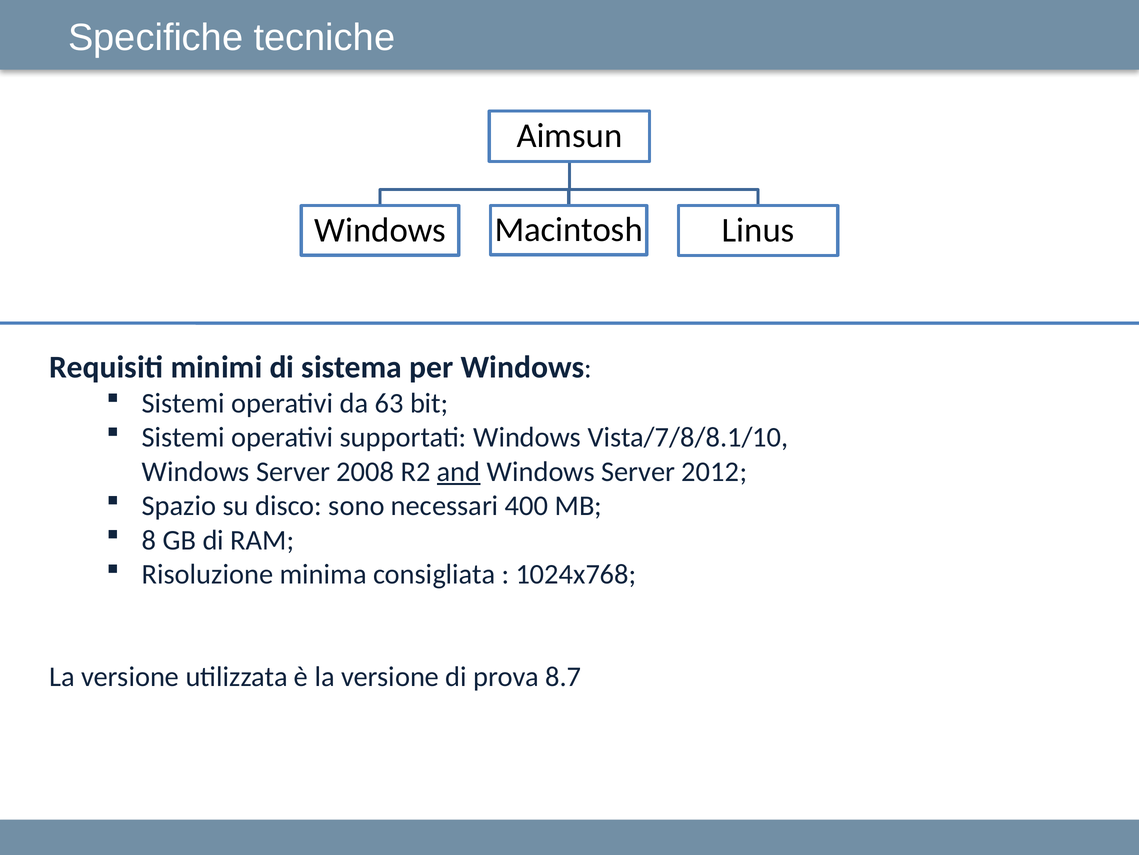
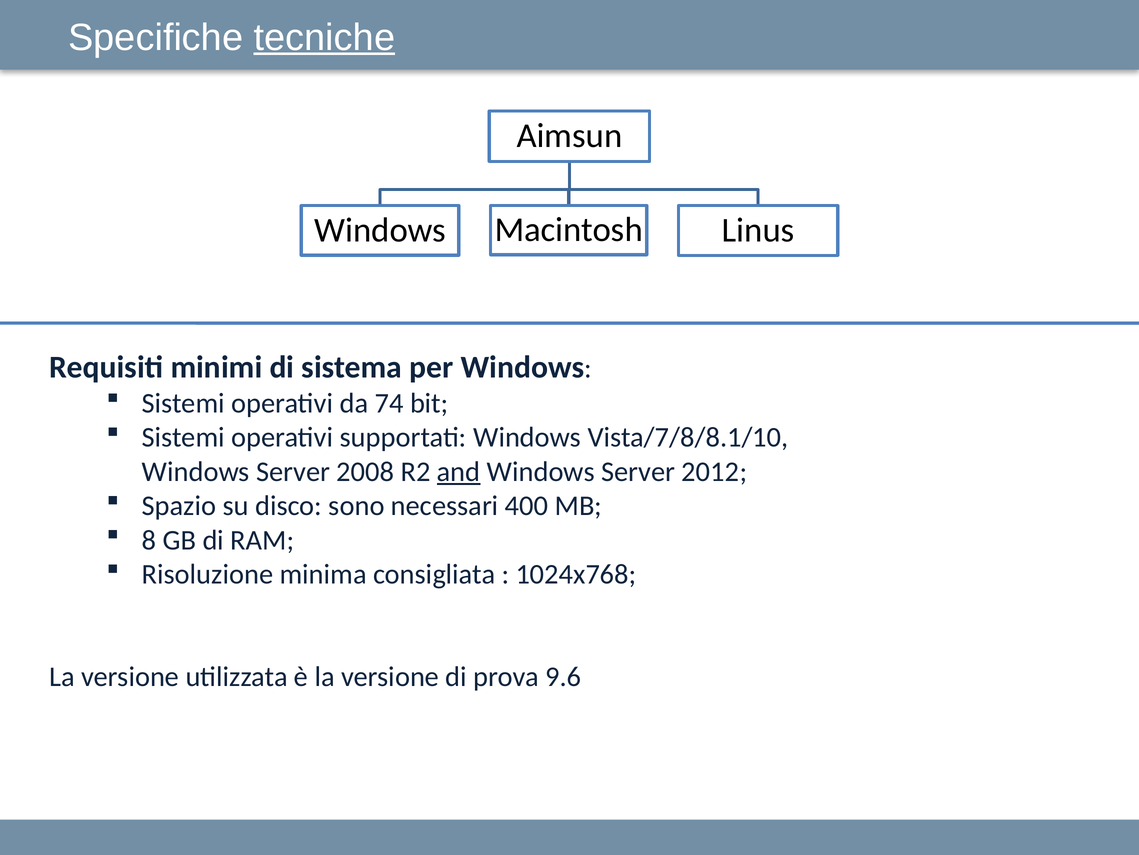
tecniche underline: none -> present
63: 63 -> 74
8.7: 8.7 -> 9.6
